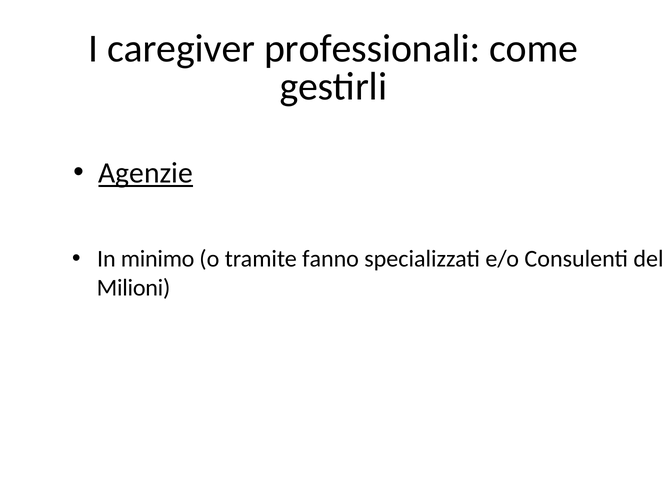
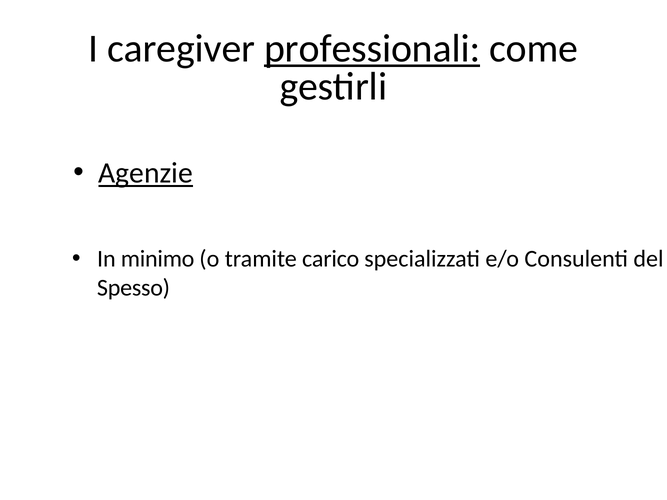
professionali underline: none -> present
fanno: fanno -> carico
Milioni: Milioni -> Spesso
